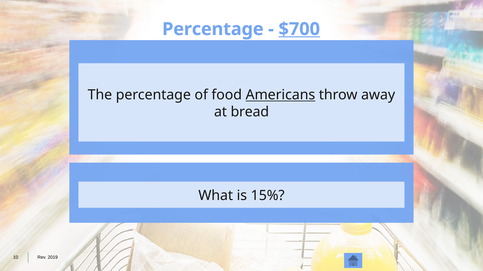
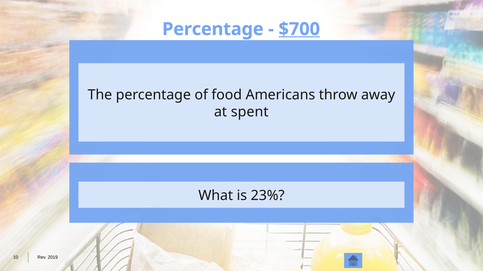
Americans underline: present -> none
bread: bread -> spent
15%: 15% -> 23%
